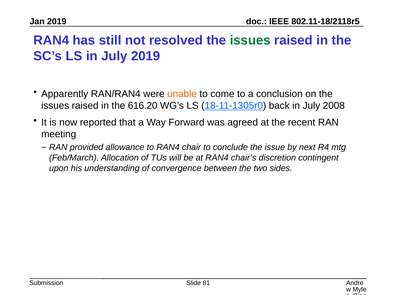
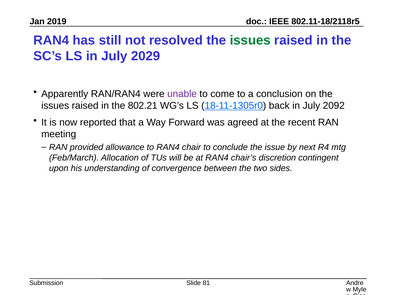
July 2019: 2019 -> 2029
unable colour: orange -> purple
616.20: 616.20 -> 802.21
2008: 2008 -> 2092
